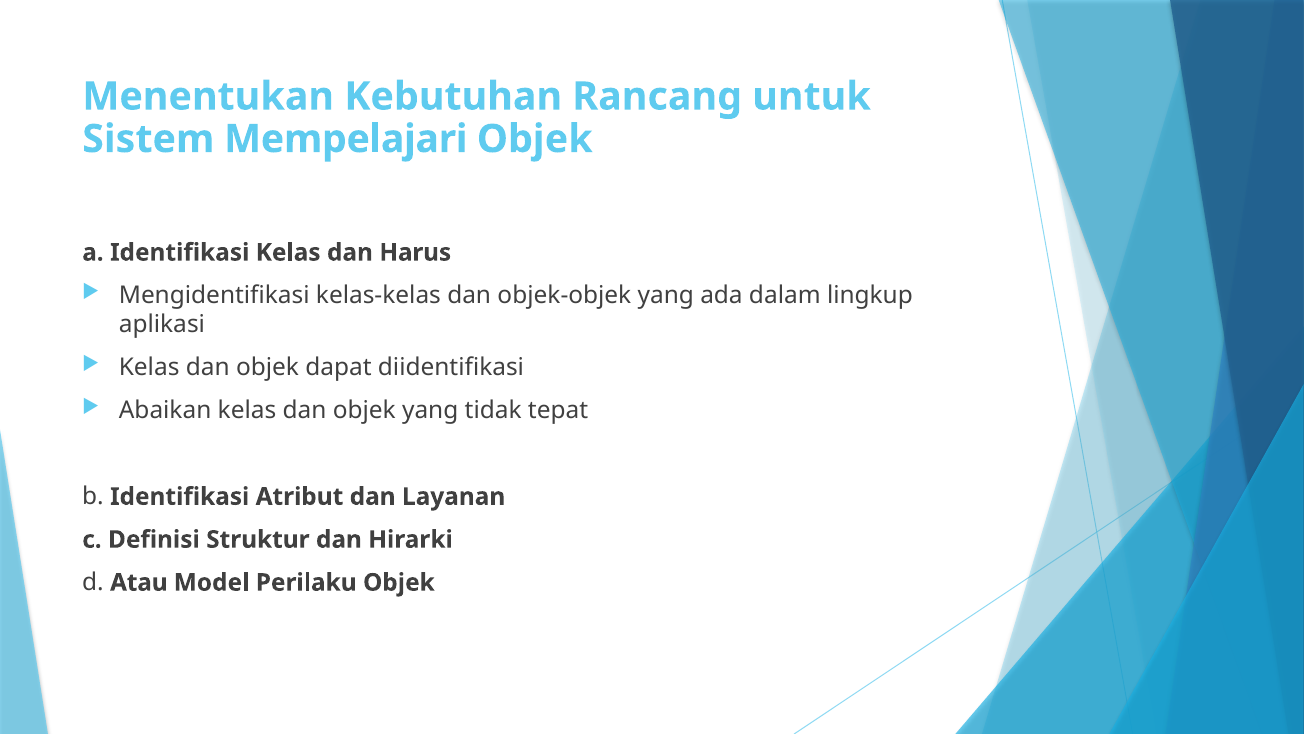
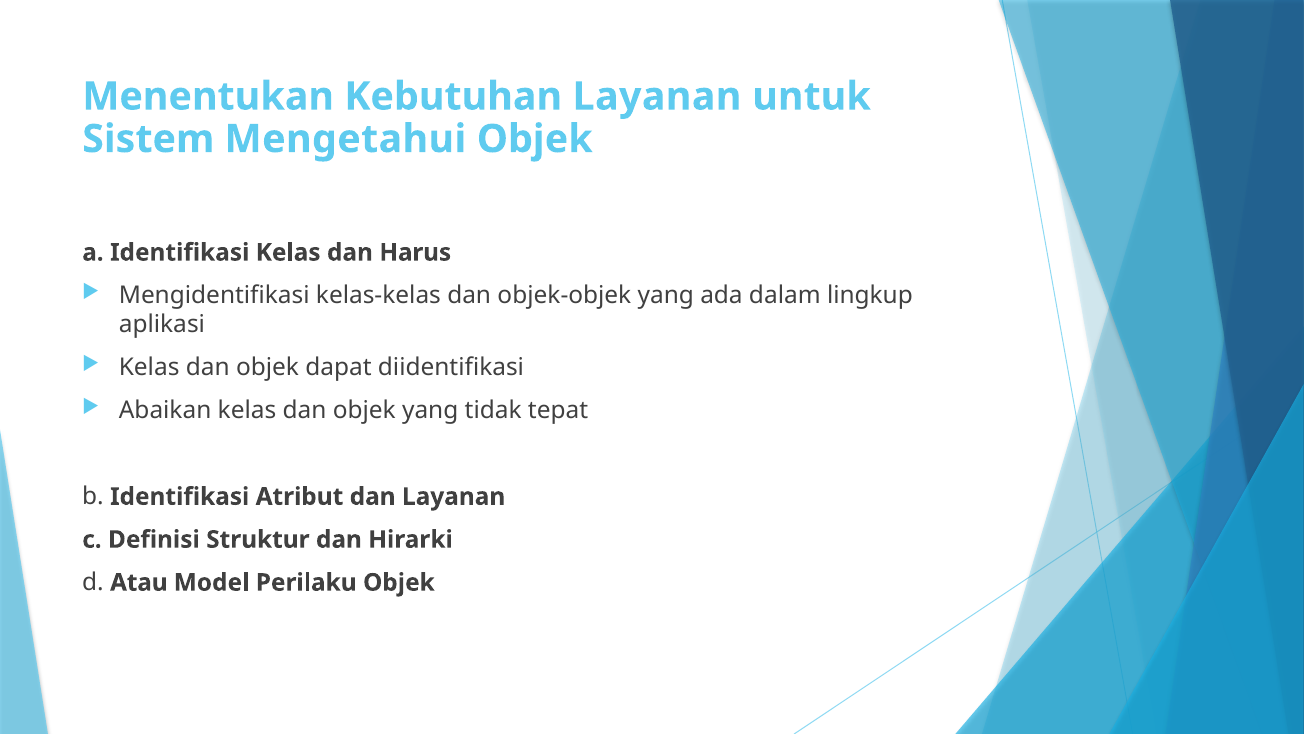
Kebutuhan Rancang: Rancang -> Layanan
Mempelajari: Mempelajari -> Mengetahui
